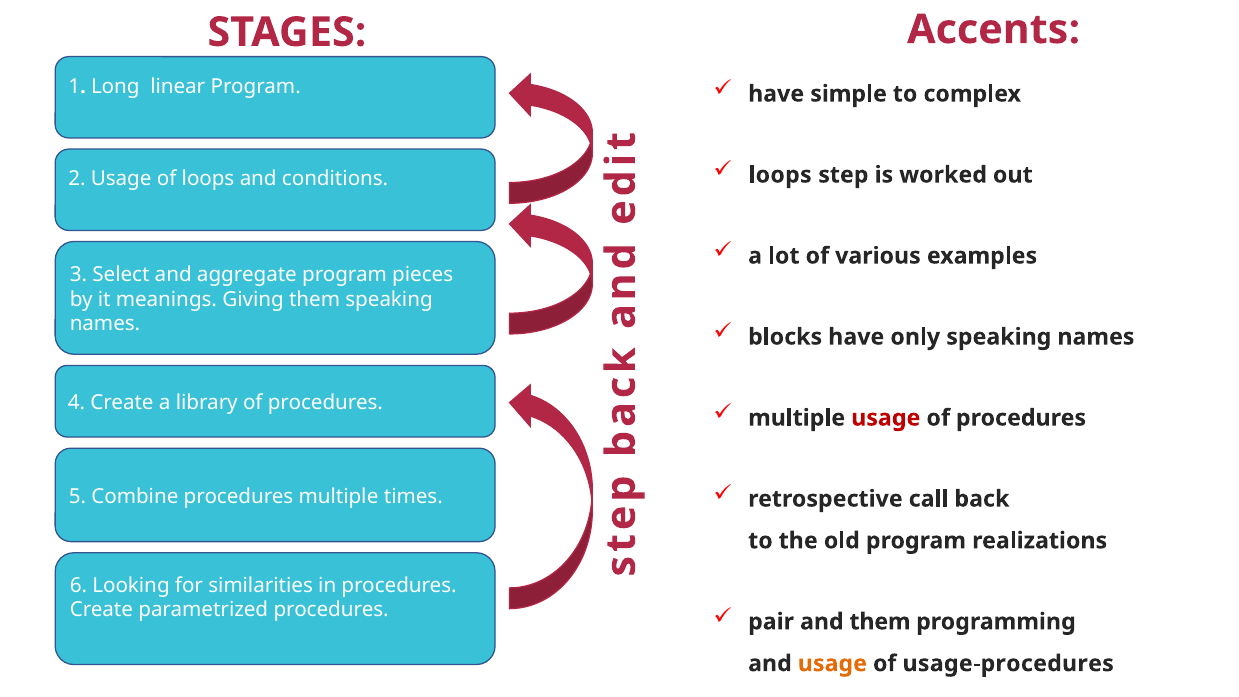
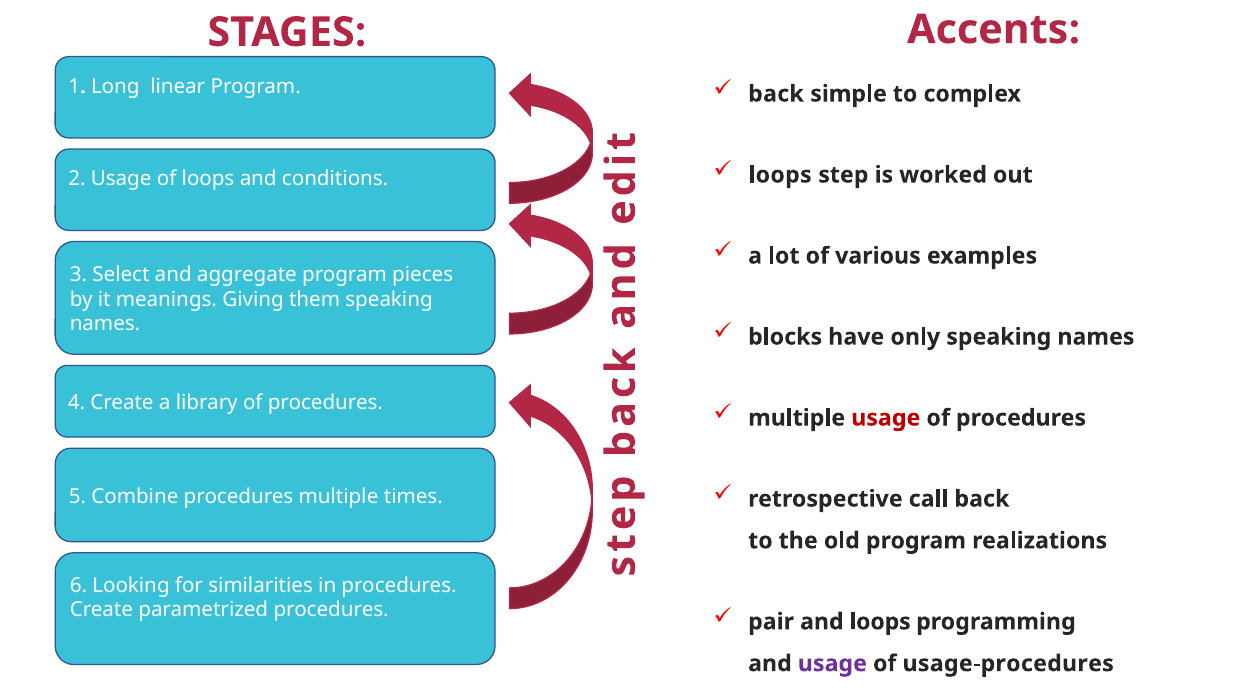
have at (776, 94): have -> back
and them: them -> loops
usage at (832, 663) colour: orange -> purple
